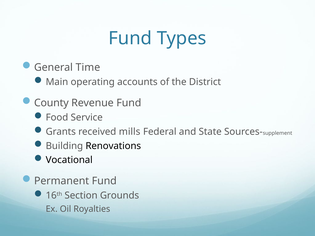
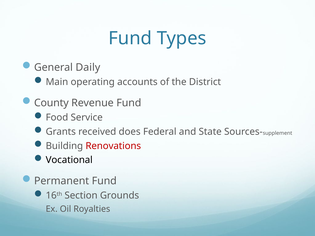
Time: Time -> Daily
mills: mills -> does
Renovations colour: black -> red
